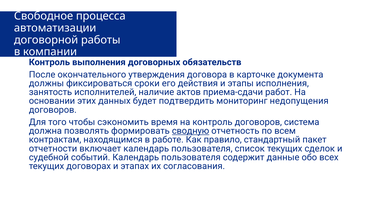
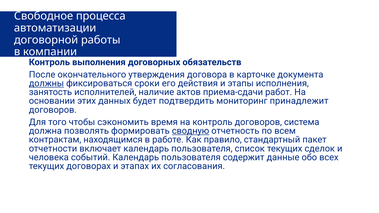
должны underline: none -> present
недопущения: недопущения -> принадлежит
судебной: судебной -> человека
